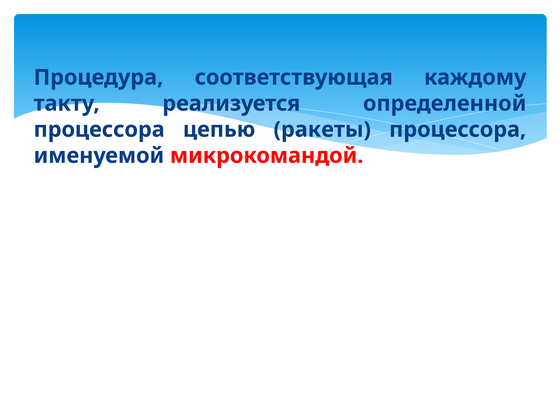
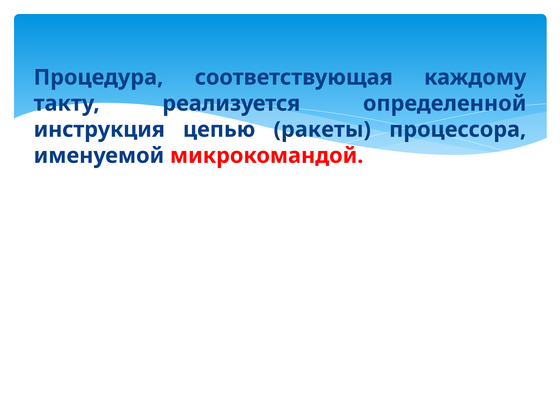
процессора at (99, 130): процессора -> инструкция
